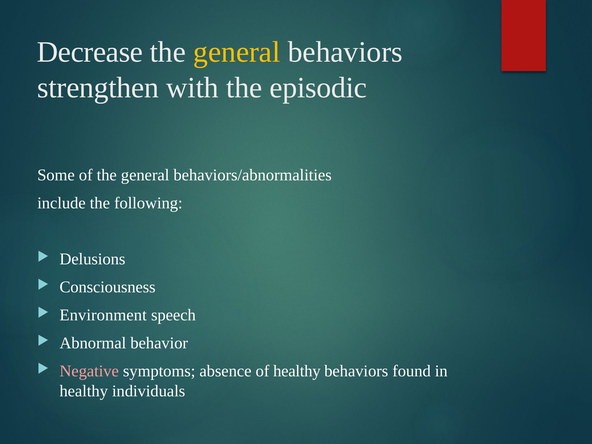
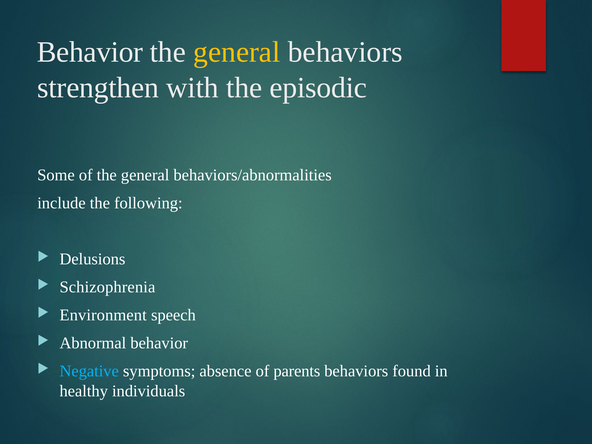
Decrease at (90, 52): Decrease -> Behavior
Consciousness: Consciousness -> Schizophrenia
Negative colour: pink -> light blue
of healthy: healthy -> parents
